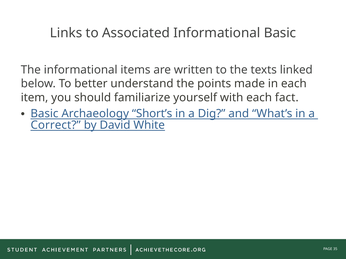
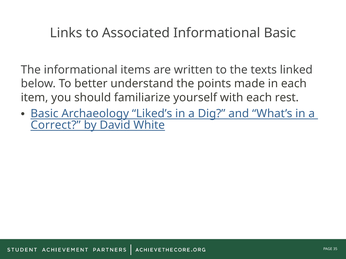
fact: fact -> rest
Short’s: Short’s -> Liked’s
